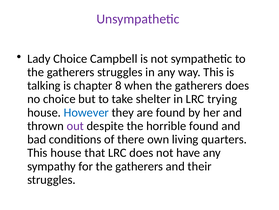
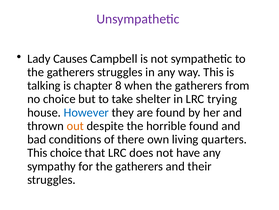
Lady Choice: Choice -> Causes
gatherers does: does -> from
out colour: purple -> orange
This house: house -> choice
